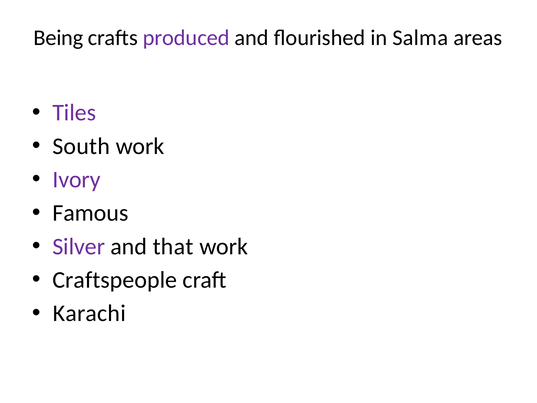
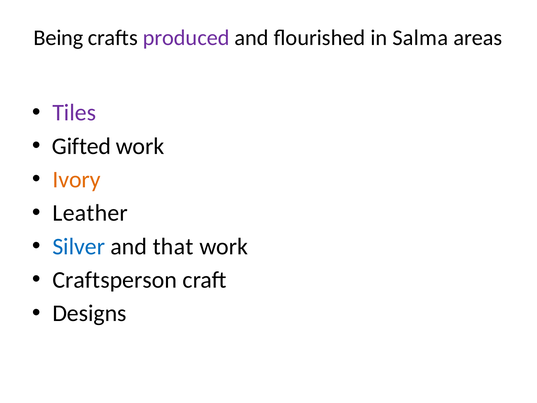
South: South -> Gifted
Ivory colour: purple -> orange
Famous: Famous -> Leather
Silver colour: purple -> blue
Craftspeople: Craftspeople -> Craftsperson
Karachi: Karachi -> Designs
